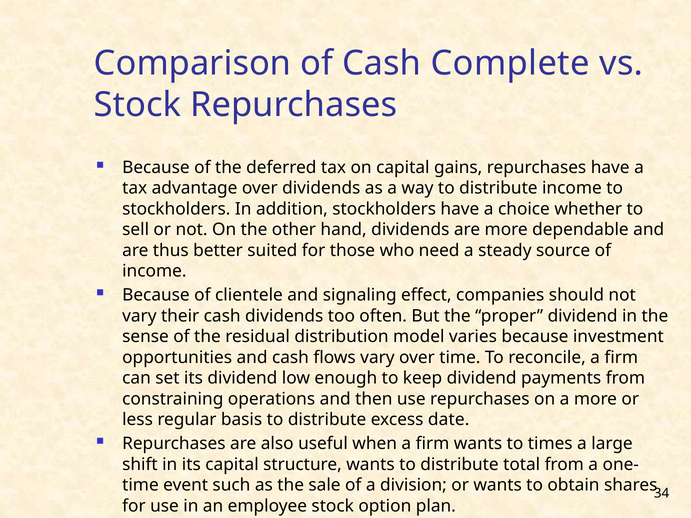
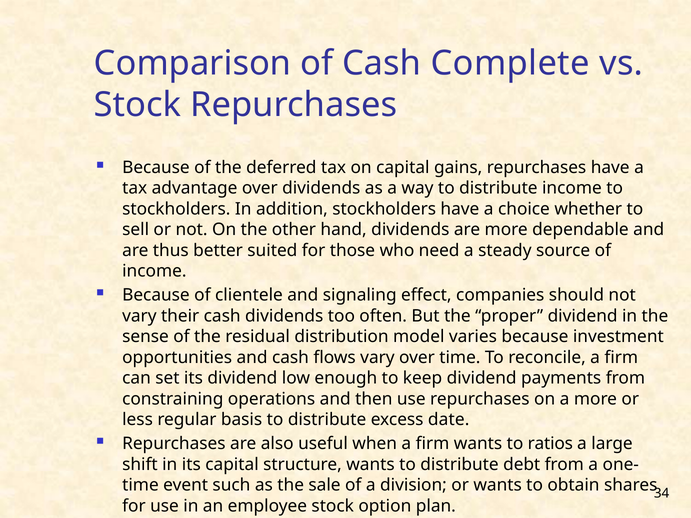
times: times -> ratios
total: total -> debt
